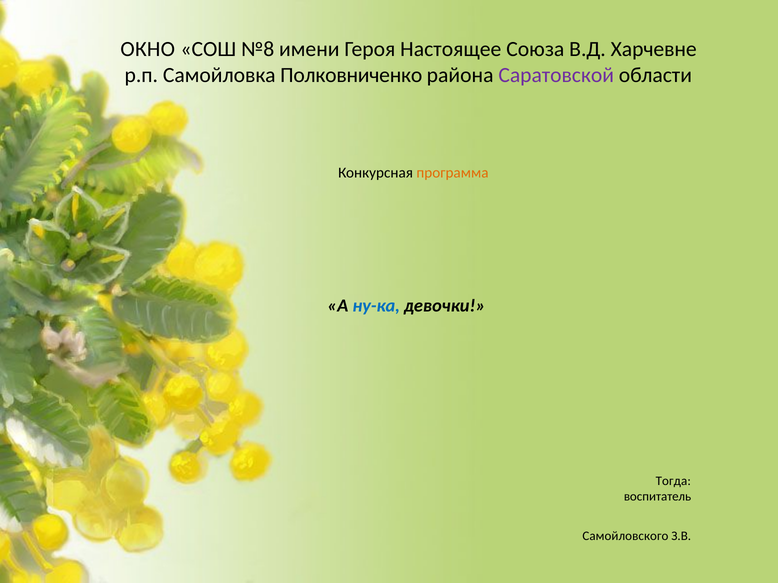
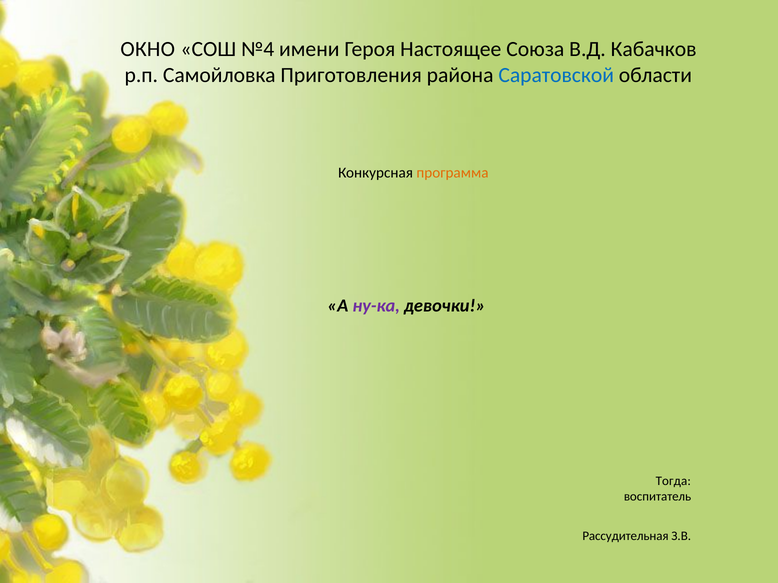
№8: №8 -> №4
Харчевне: Харчевне -> Кабачков
Полковниченко: Полковниченко -> Приготовления
Саратовской colour: purple -> blue
ну-ка colour: blue -> purple
Самойловского: Самойловского -> Рассудительная
